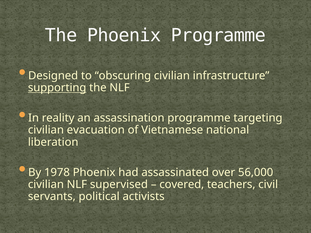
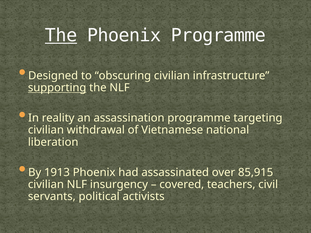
The at (61, 35) underline: none -> present
evacuation: evacuation -> withdrawal
1978: 1978 -> 1913
56,000: 56,000 -> 85,915
supervised: supervised -> insurgency
